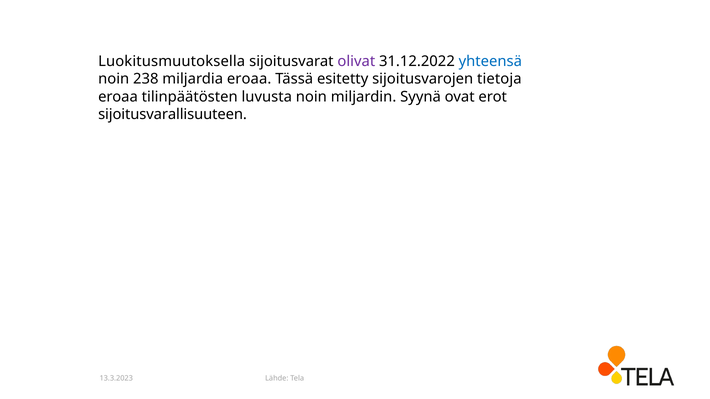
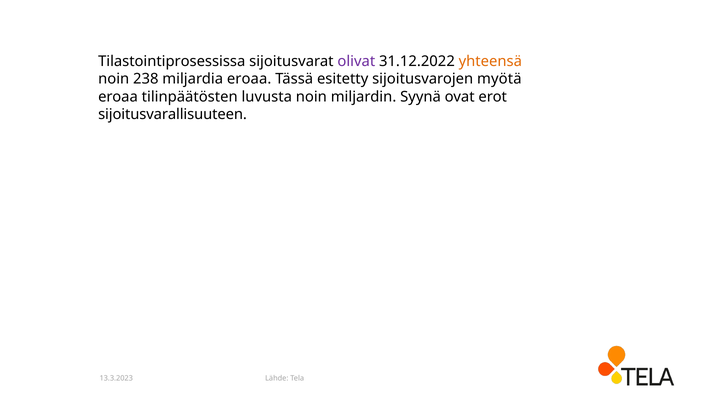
Luokitusmuutoksella: Luokitusmuutoksella -> Tilastointiprosessissa
yhteensä colour: blue -> orange
tietoja: tietoja -> myötä
